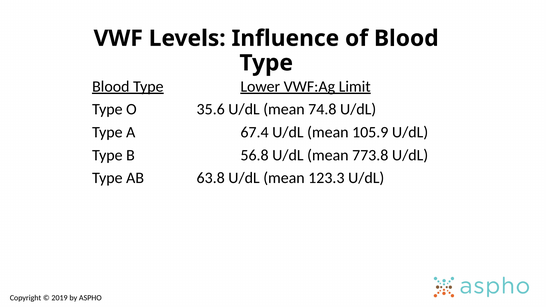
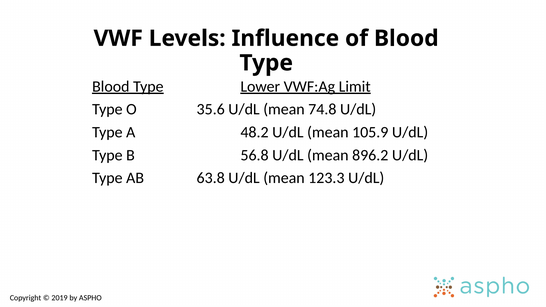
67.4: 67.4 -> 48.2
773.8: 773.8 -> 896.2
